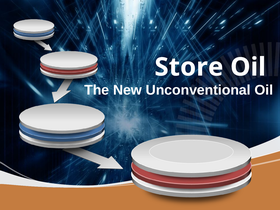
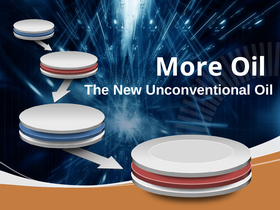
Store: Store -> More
